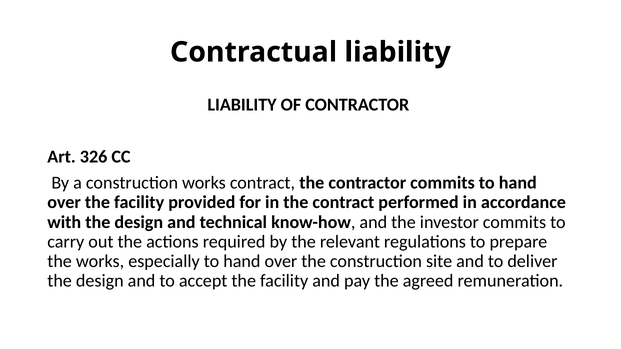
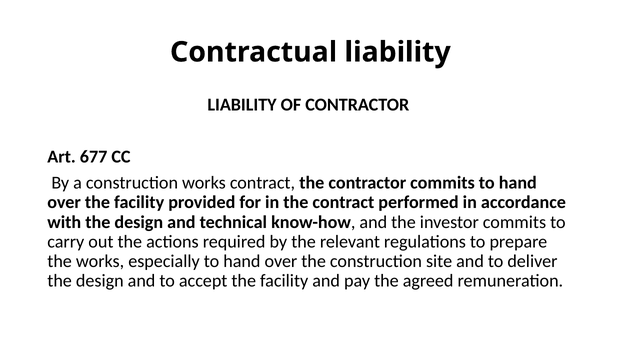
326: 326 -> 677
